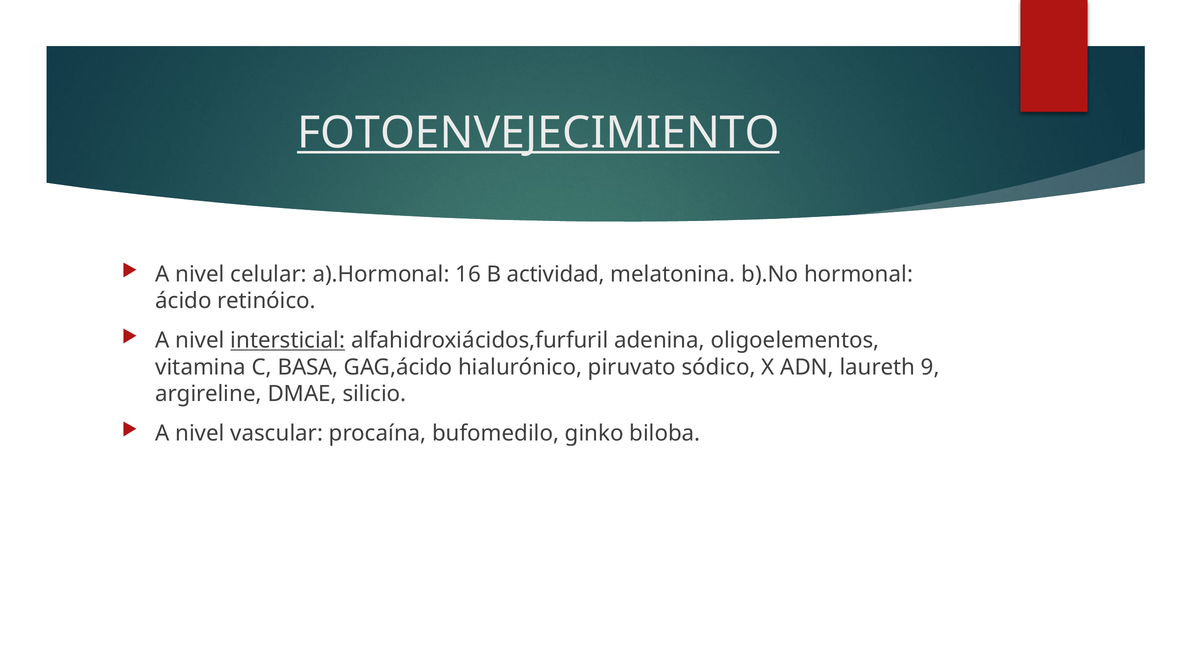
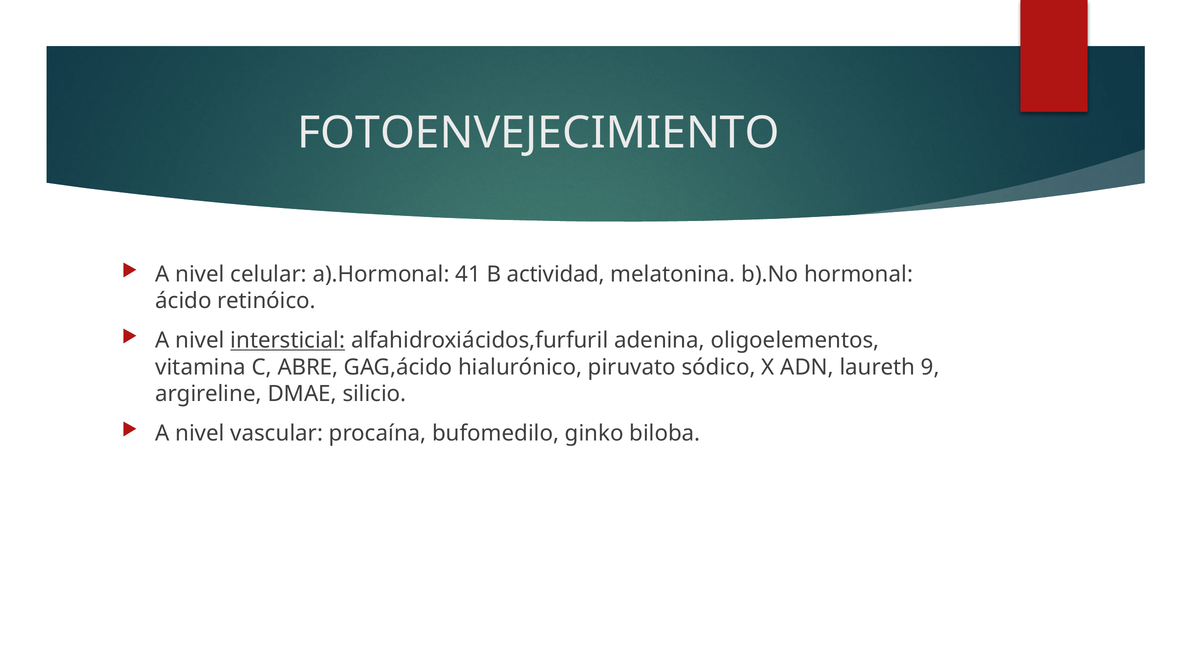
FOTOENVEJECIMIENTO underline: present -> none
16: 16 -> 41
BASA: BASA -> ABRE
